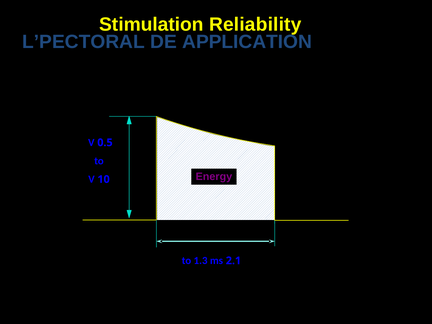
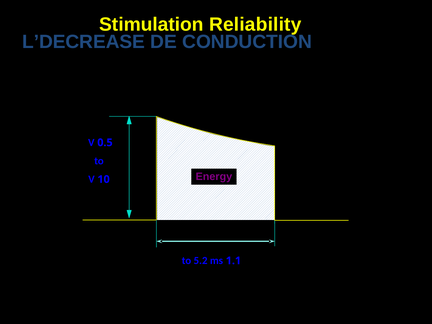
L’PECTORAL: L’PECTORAL -> L’DECREASE
APPLICATION: APPLICATION -> CONDUCTION
1.3: 1.3 -> 5.2
2.1: 2.1 -> 1.1
